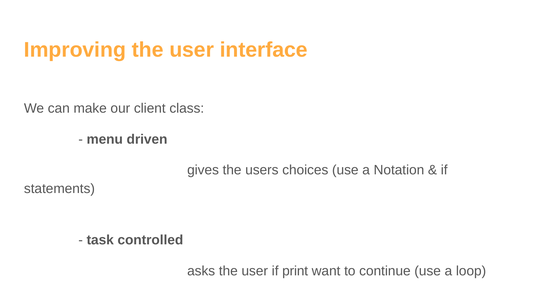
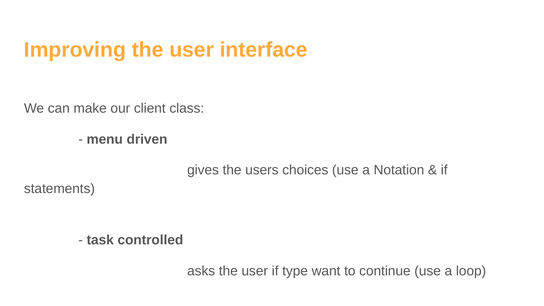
print: print -> type
